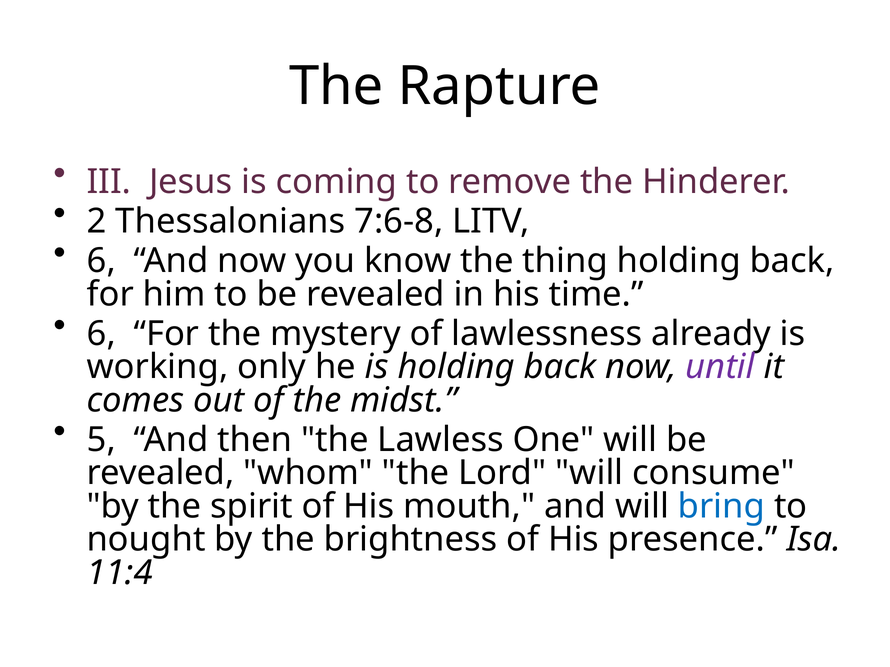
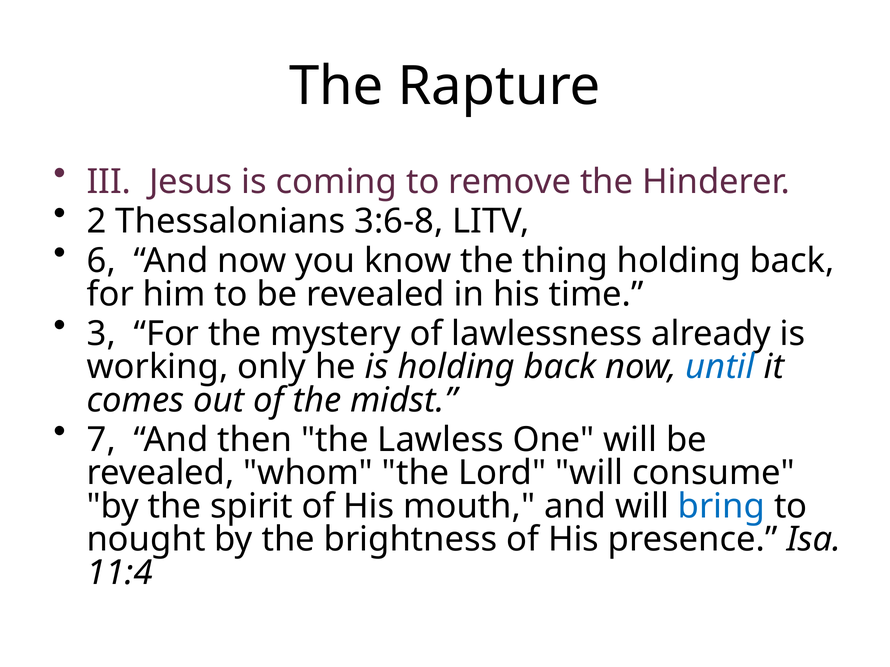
7:6-8: 7:6-8 -> 3:6-8
6 at (101, 334): 6 -> 3
until colour: purple -> blue
5: 5 -> 7
